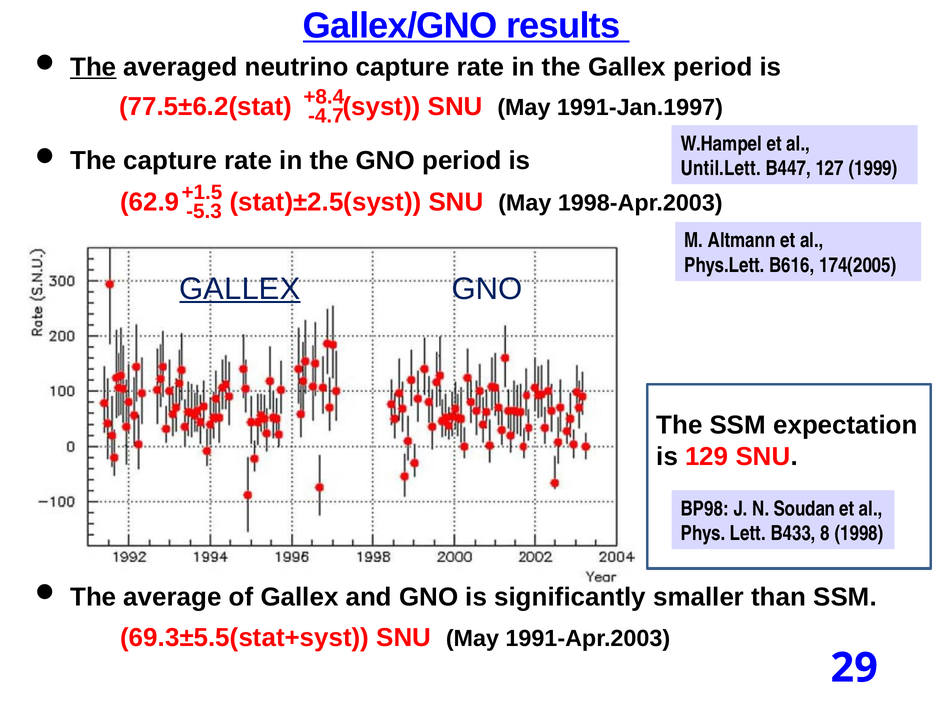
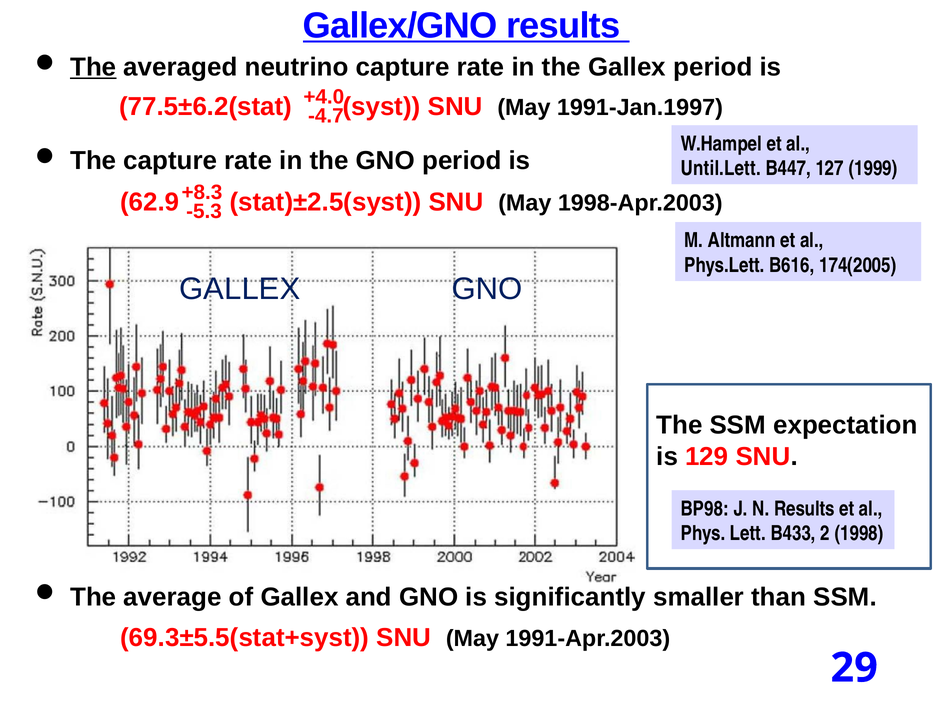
+8.4: +8.4 -> +4.0
+1.5: +1.5 -> +8.3
GALLEX at (240, 289) underline: present -> none
N Soudan: Soudan -> Results
8: 8 -> 2
